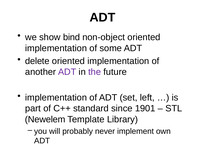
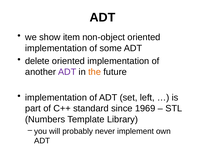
bind: bind -> item
the colour: purple -> orange
1901: 1901 -> 1969
Newelem: Newelem -> Numbers
